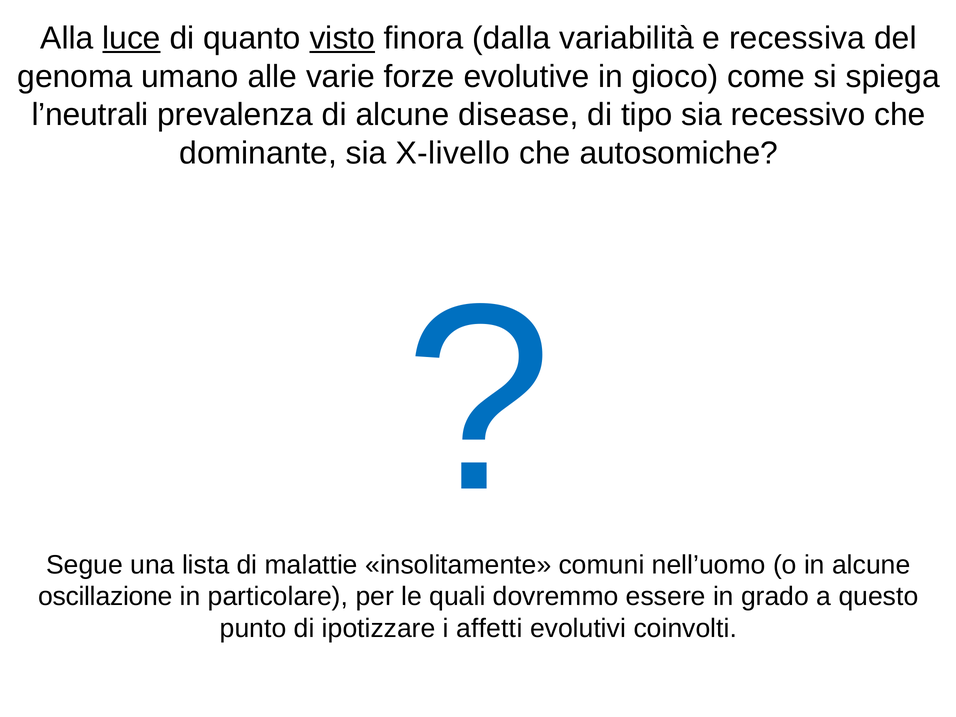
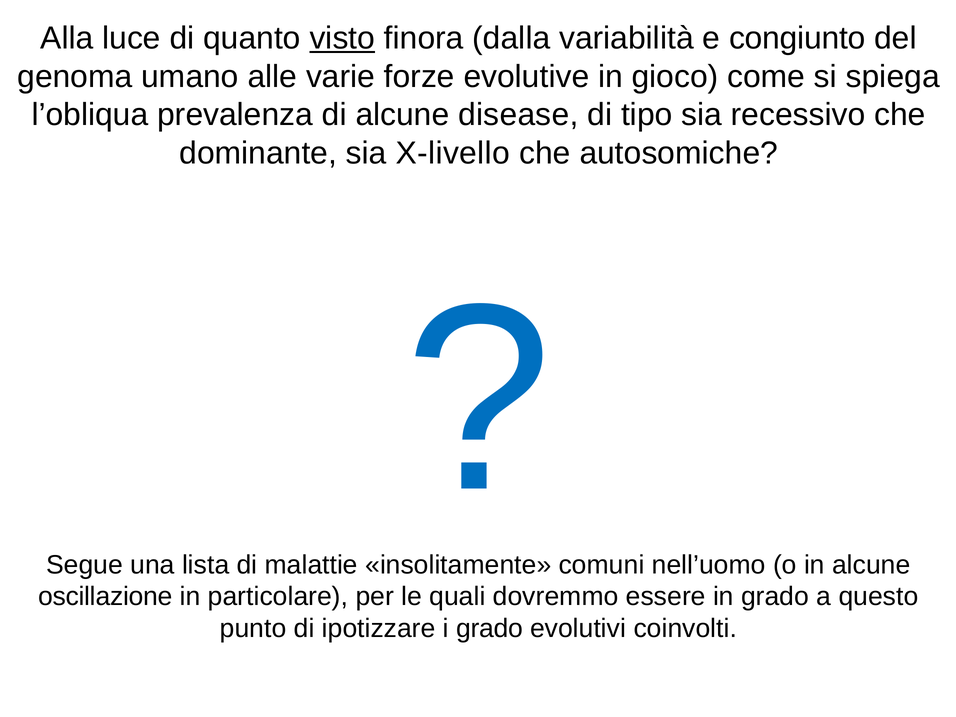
luce underline: present -> none
recessiva: recessiva -> congiunto
l’neutrali: l’neutrali -> l’obliqua
i affetti: affetti -> grado
